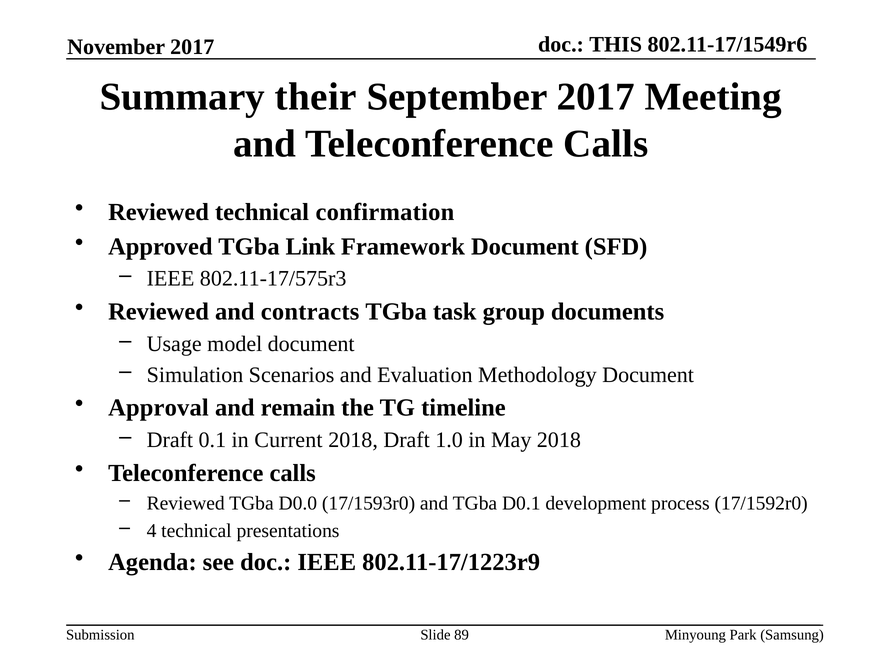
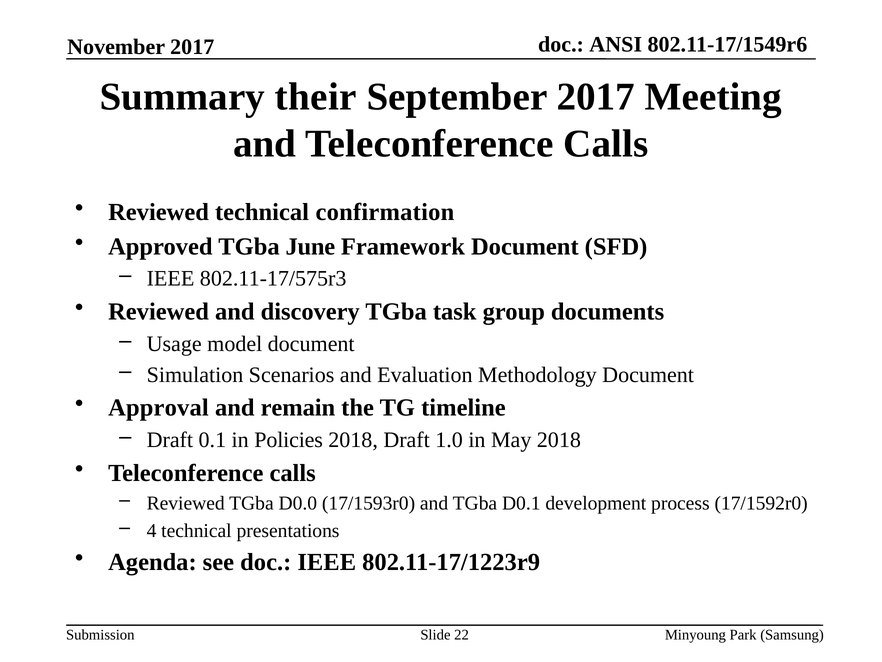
THIS: THIS -> ANSI
Link: Link -> June
contracts: contracts -> discovery
Current: Current -> Policies
89: 89 -> 22
